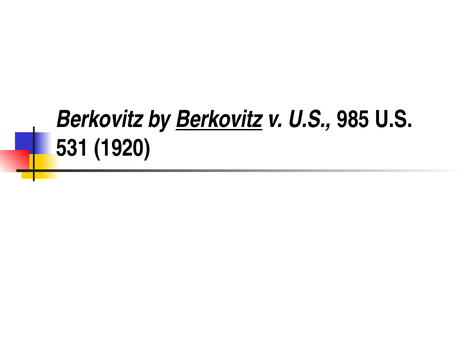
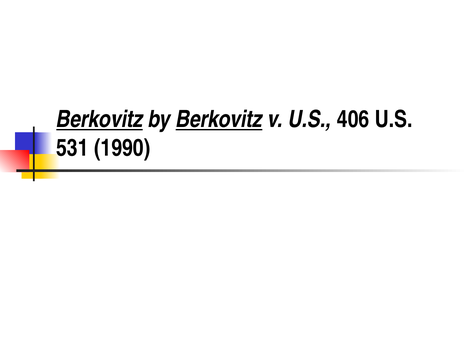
Berkovitz at (99, 120) underline: none -> present
985: 985 -> 406
1920: 1920 -> 1990
